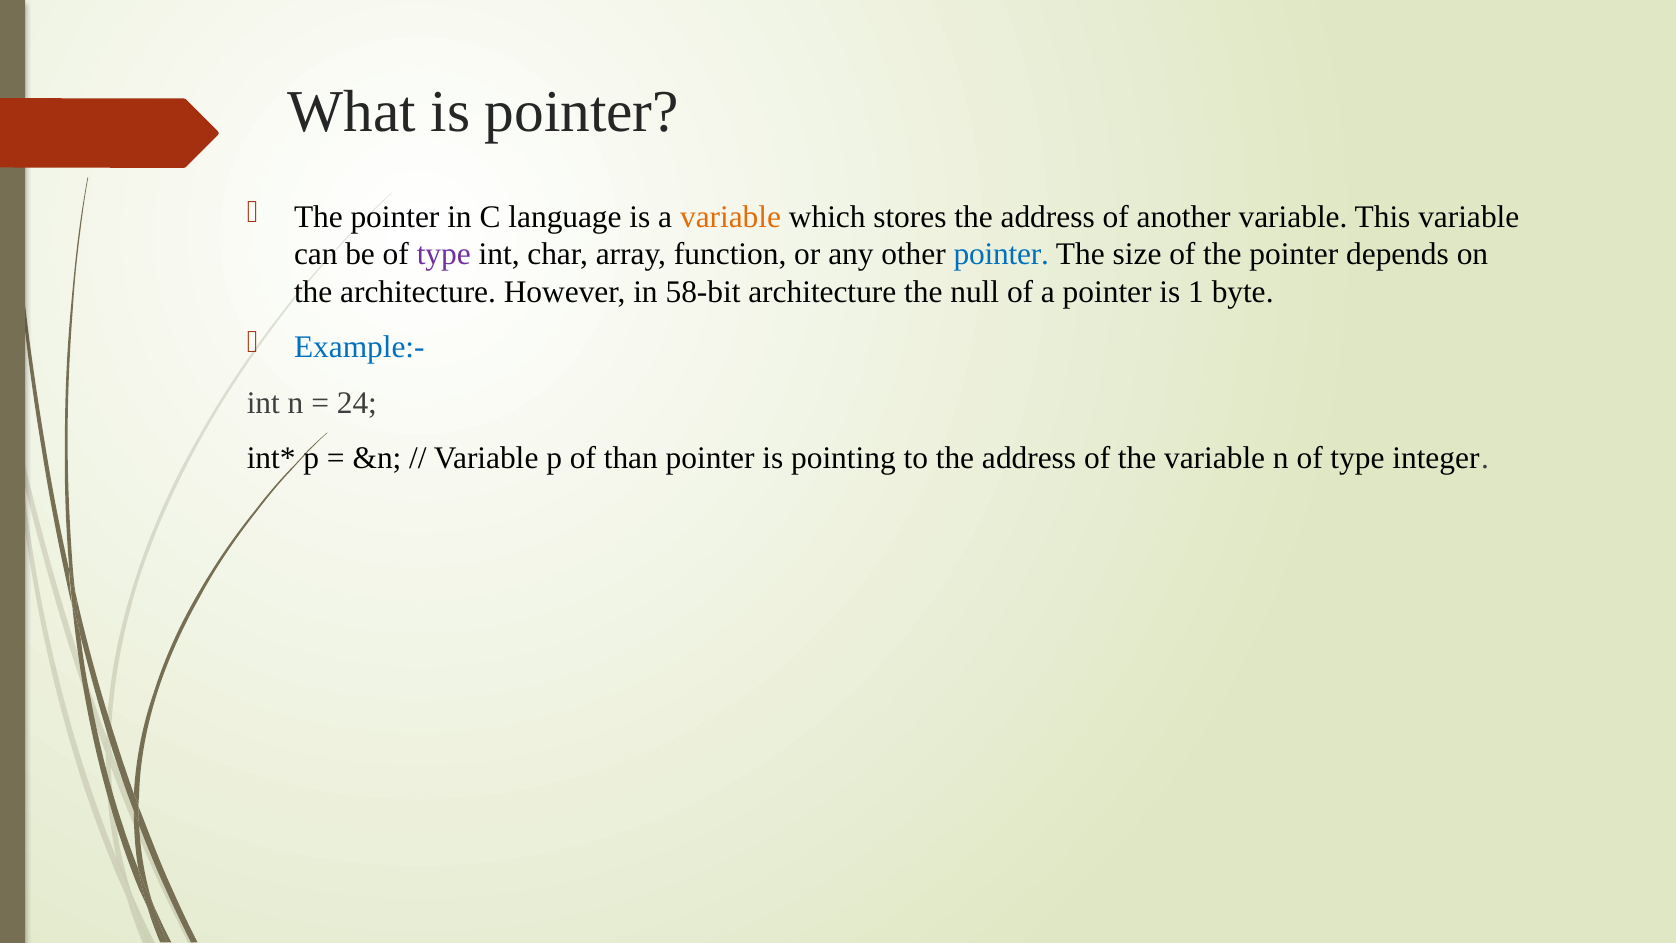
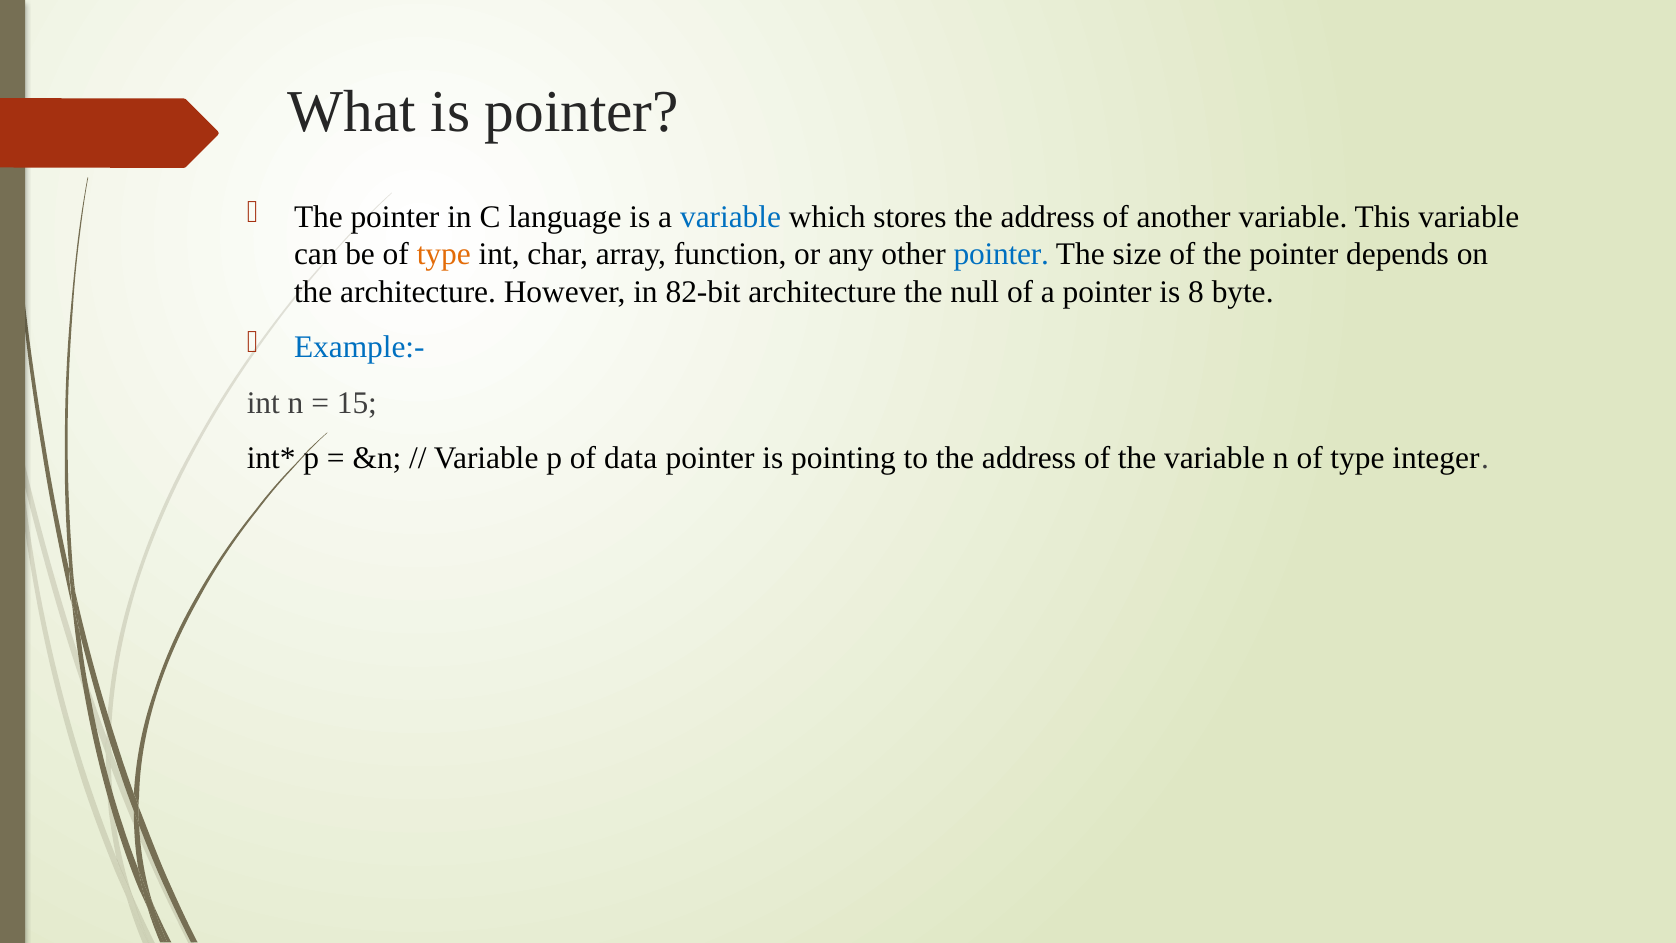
variable at (731, 217) colour: orange -> blue
type at (444, 254) colour: purple -> orange
58-bit: 58-bit -> 82-bit
1: 1 -> 8
24: 24 -> 15
than: than -> data
